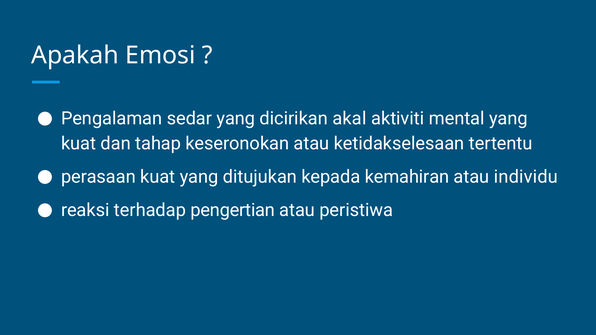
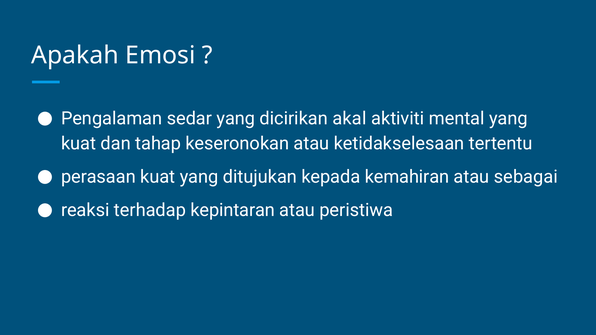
individu: individu -> sebagai
pengertian: pengertian -> kepintaran
